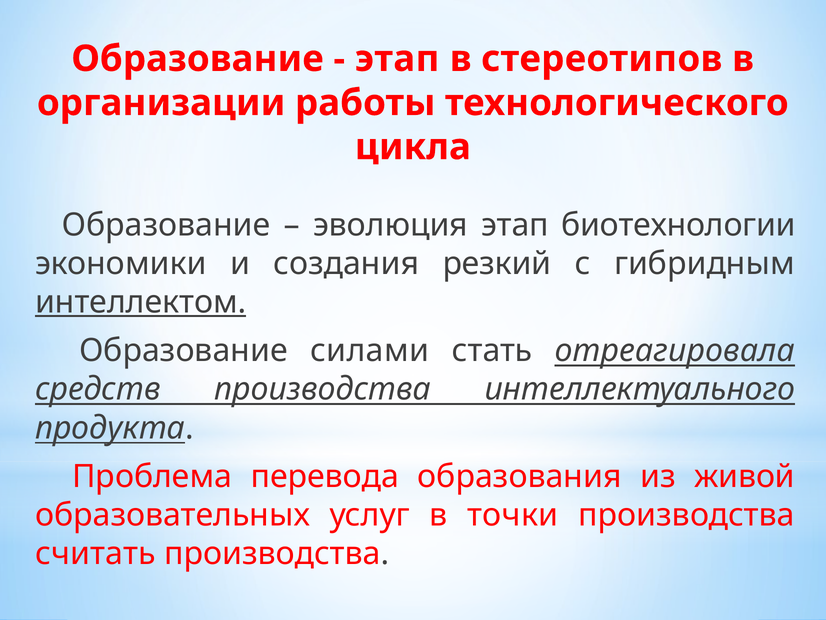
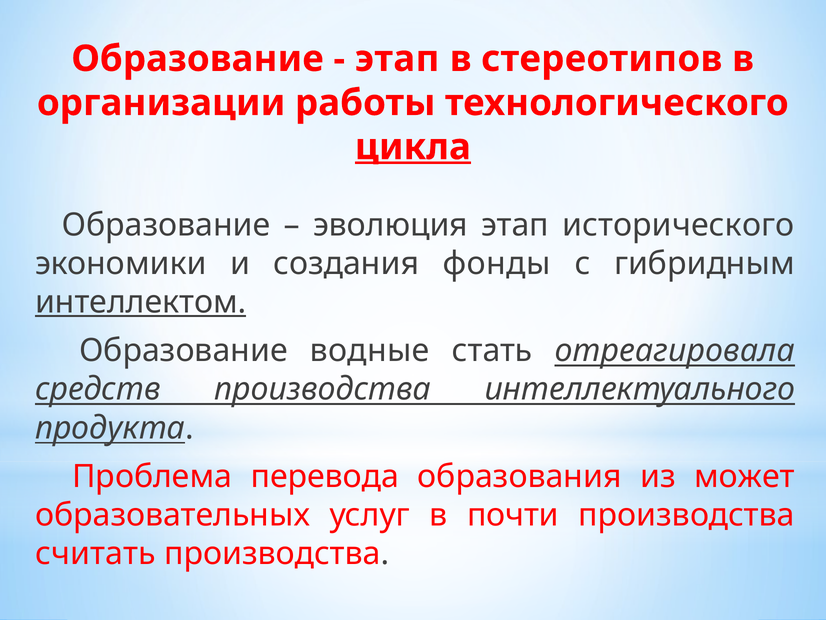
цикла underline: none -> present
биотехнологии: биотехнологии -> исторического
резкий: резкий -> фонды
силами: силами -> водные
живой: живой -> может
точки: точки -> почти
